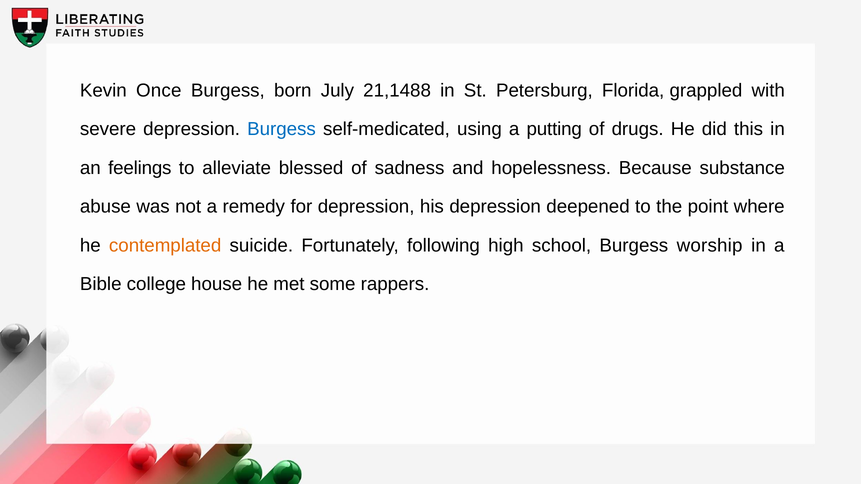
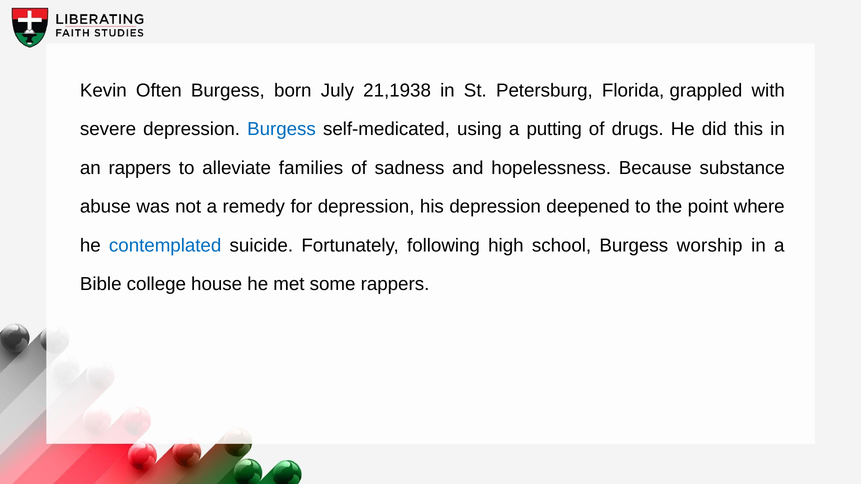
Once: Once -> Often
21,1488: 21,1488 -> 21,1938
an feelings: feelings -> rappers
blessed: blessed -> families
contemplated colour: orange -> blue
